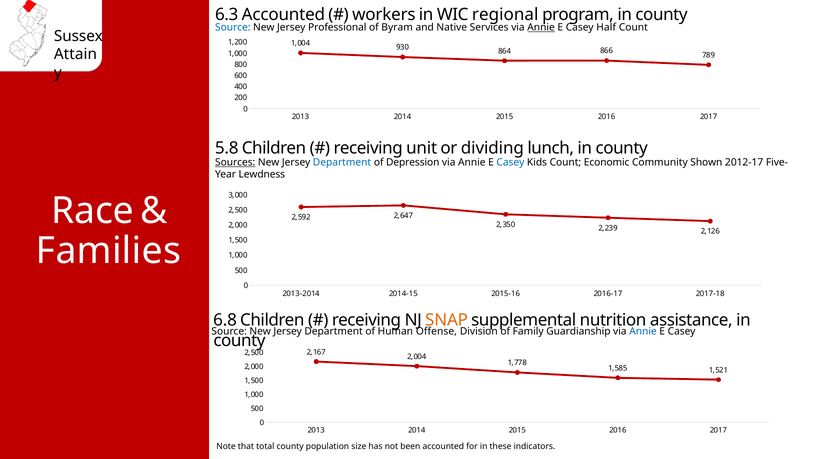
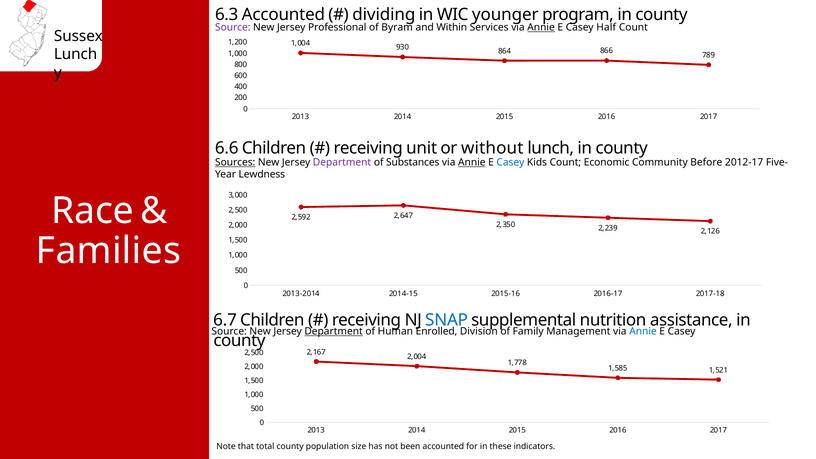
workers: workers -> dividing
regional: regional -> younger
Source at (233, 27) colour: blue -> purple
Native: Native -> Within
Attain at (75, 54): Attain -> Lunch
5.8: 5.8 -> 6.6
dividing: dividing -> without
Department at (342, 162) colour: blue -> purple
Depression: Depression -> Substances
Annie at (472, 162) underline: none -> present
Shown: Shown -> Before
6.8: 6.8 -> 6.7
SNAP colour: orange -> blue
Department at (334, 331) underline: none -> present
Offense: Offense -> Enrolled
Guardianship: Guardianship -> Management
